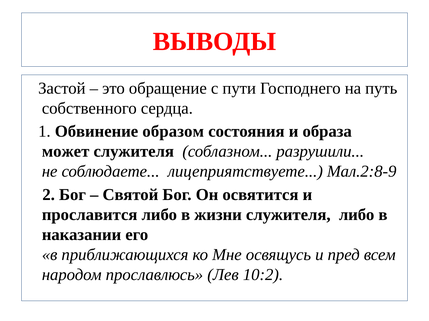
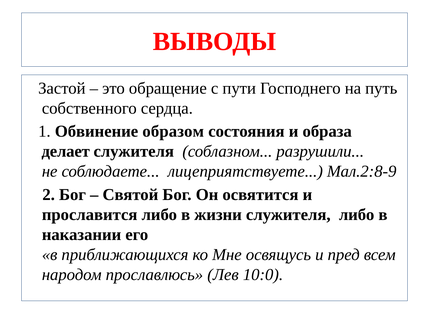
может: может -> делает
10:2: 10:2 -> 10:0
